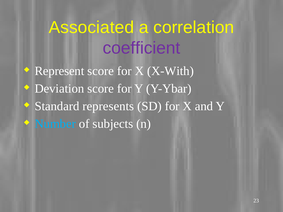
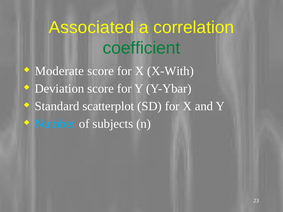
coefficient colour: purple -> green
Represent: Represent -> Moderate
represents: represents -> scatterplot
